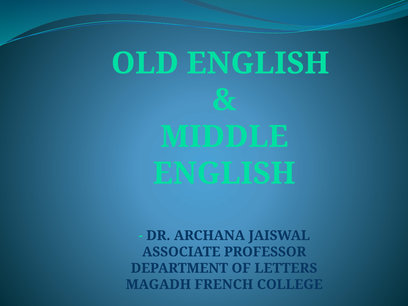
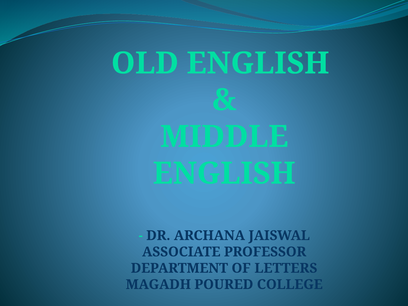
FRENCH: FRENCH -> POURED
